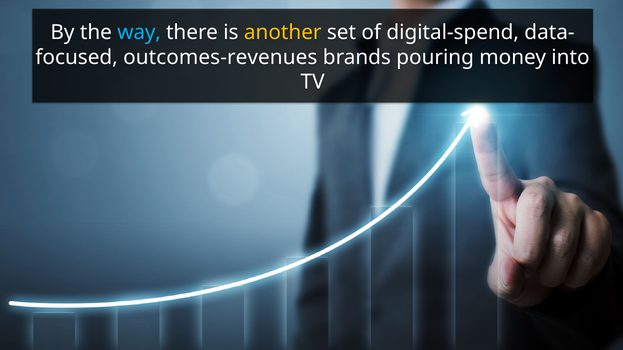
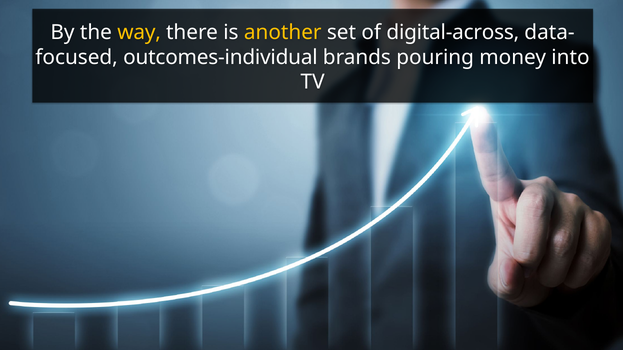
way colour: light blue -> yellow
digital-spend: digital-spend -> digital-across
outcomes-revenues: outcomes-revenues -> outcomes-individual
